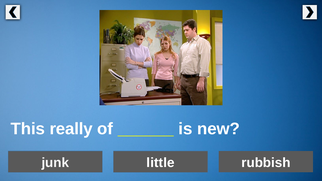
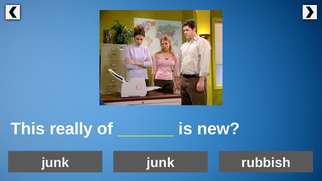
little at (161, 163): little -> junk
